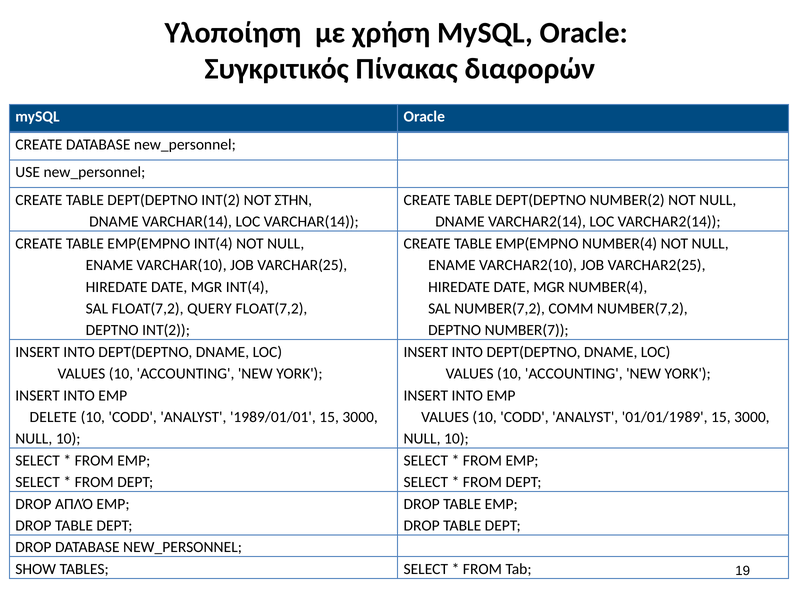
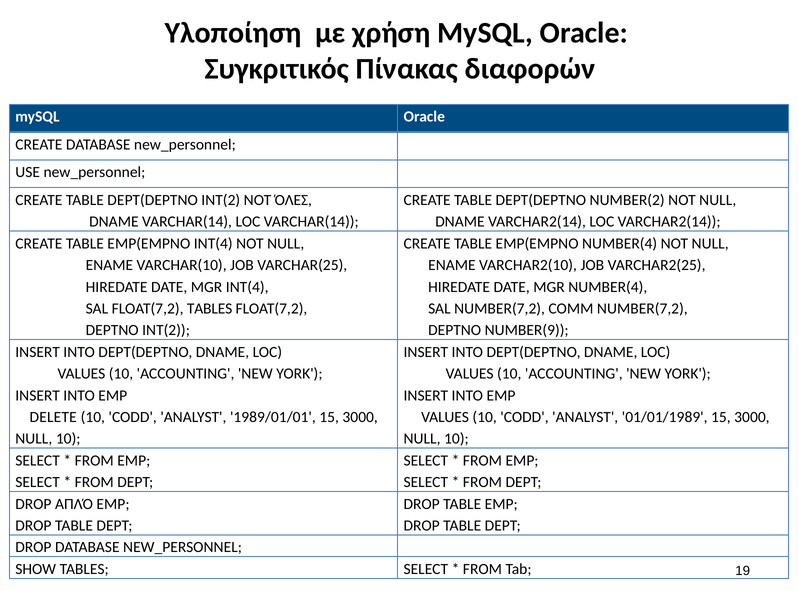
ΣΤΗΝ: ΣΤΗΝ -> ΌΛΕΣ
FLOAT(7,2 QUERY: QUERY -> TABLES
NUMBER(7: NUMBER(7 -> NUMBER(9
